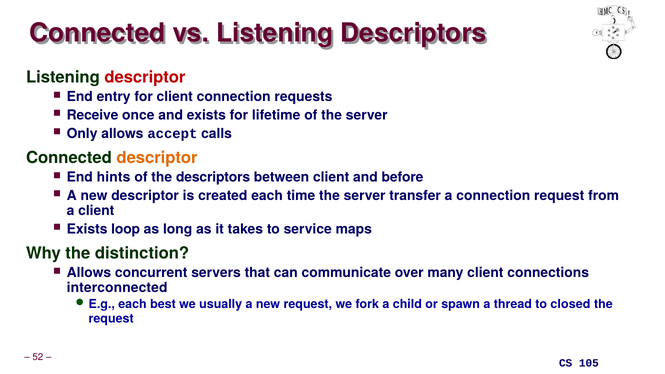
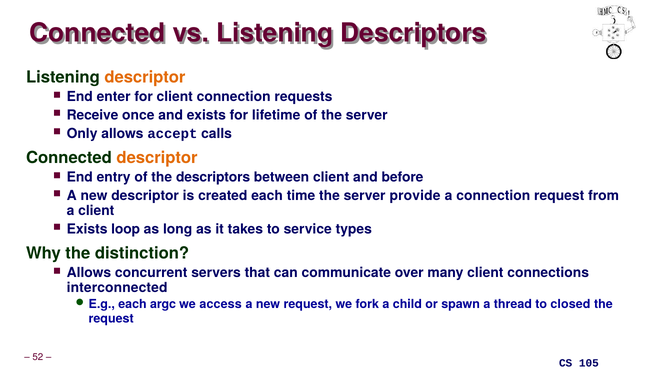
descriptor at (145, 77) colour: red -> orange
entry: entry -> enter
hints: hints -> entry
transfer: transfer -> provide
maps: maps -> types
best: best -> argc
usually: usually -> access
